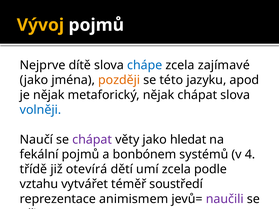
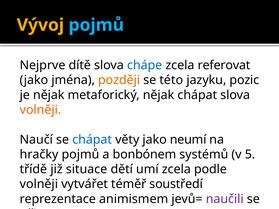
pojmů at (96, 25) colour: white -> light blue
zajímavé: zajímavé -> referovat
apod: apod -> pozic
volněji at (40, 110) colour: blue -> orange
chápat at (92, 140) colour: purple -> blue
hledat: hledat -> neumí
fekální: fekální -> hračky
4: 4 -> 5
otevírá: otevírá -> situace
vztahu at (39, 184): vztahu -> volněji
